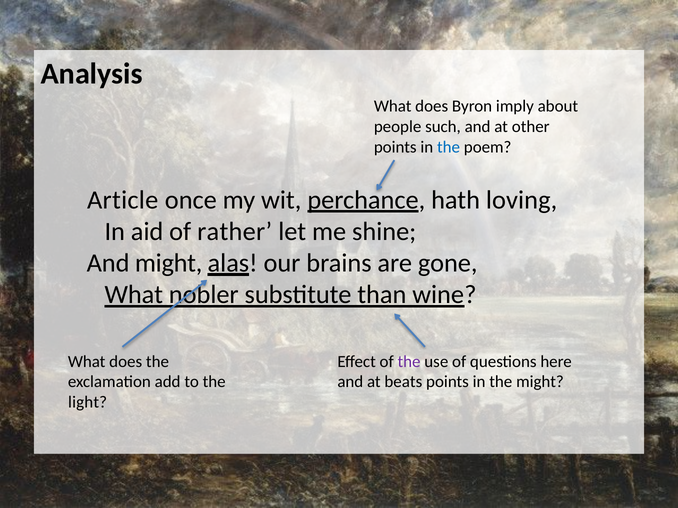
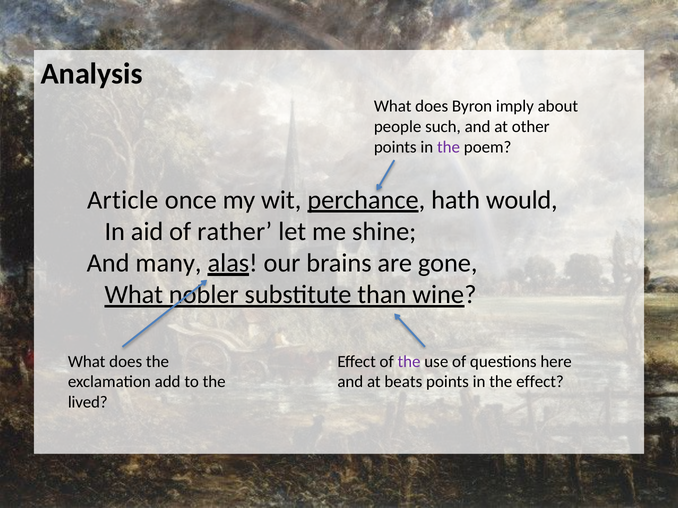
the at (449, 147) colour: blue -> purple
loving: loving -> would
And might: might -> many
the might: might -> effect
light: light -> lived
